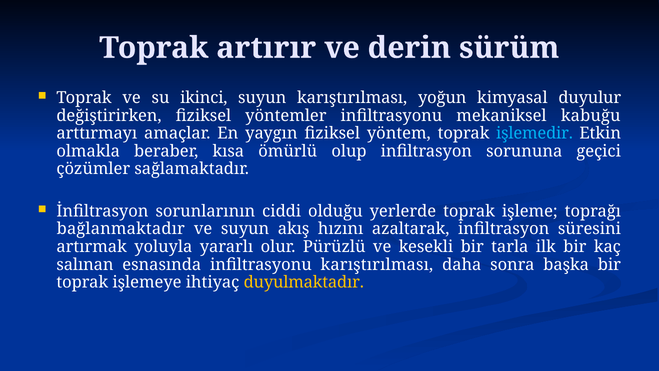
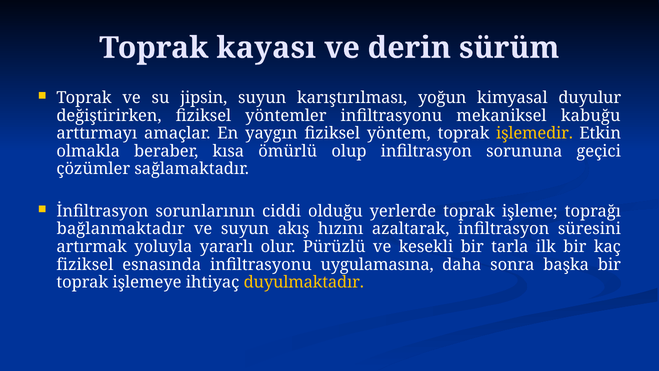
artırır: artırır -> kayası
ikinci: ikinci -> jipsin
işlemedir colour: light blue -> yellow
salınan at (85, 264): salınan -> fiziksel
infiltrasyonu karıştırılması: karıştırılması -> uygulamasına
